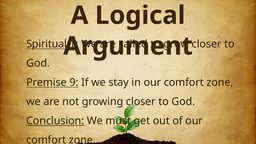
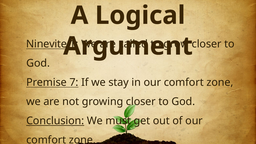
Spiritual: Spiritual -> Ninevite
9: 9 -> 7
